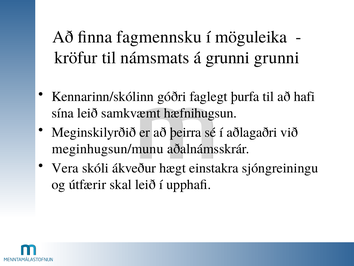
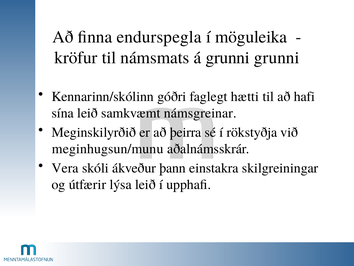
fagmennsku: fagmennsku -> endurspegla
þurfa: þurfa -> hætti
hæfnihugsun: hæfnihugsun -> námsgreinar
aðlagaðri: aðlagaðri -> rökstyðja
hægt: hægt -> þann
sjóngreiningu: sjóngreiningu -> skilgreiningar
skal: skal -> lýsa
